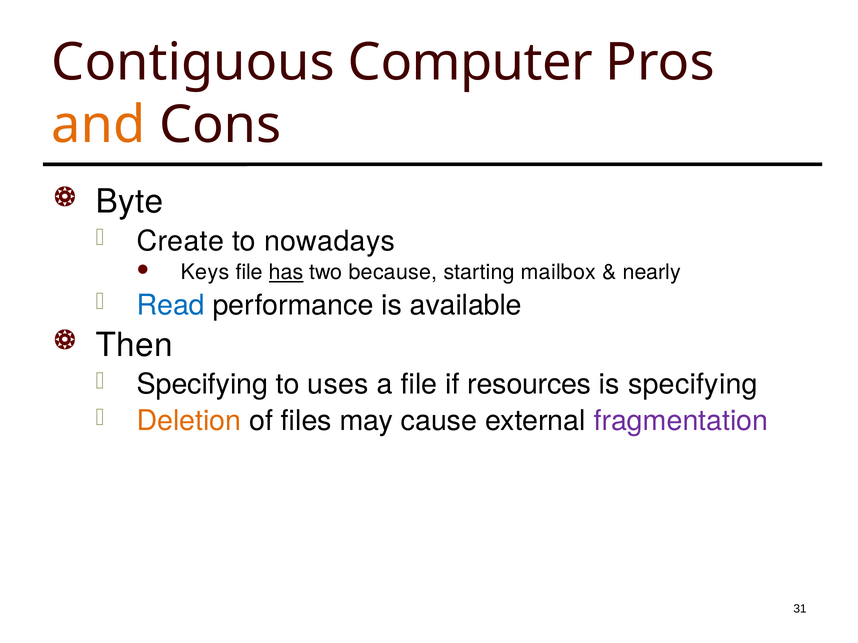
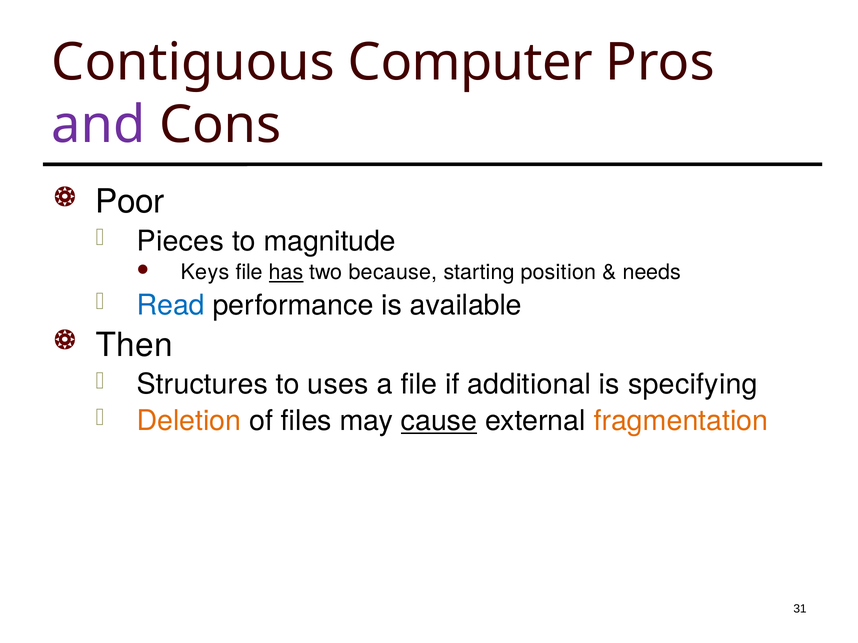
and colour: orange -> purple
Byte: Byte -> Poor
Create: Create -> Pieces
nowadays: nowadays -> magnitude
mailbox: mailbox -> position
nearly: nearly -> needs
Specifying at (202, 385): Specifying -> Structures
resources: resources -> additional
cause underline: none -> present
fragmentation colour: purple -> orange
